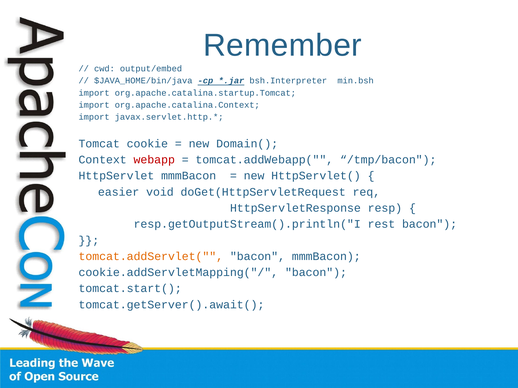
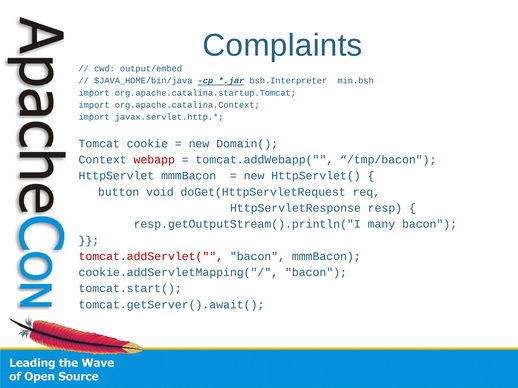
Remember: Remember -> Complaints
easier: easier -> button
rest: rest -> many
tomcat.addServlet( colour: orange -> red
